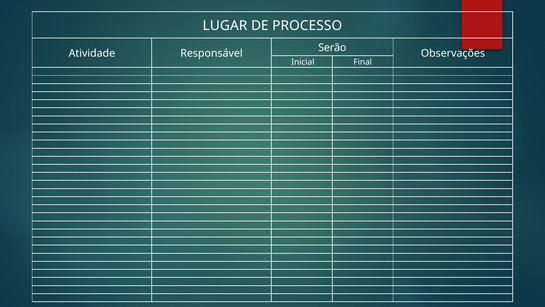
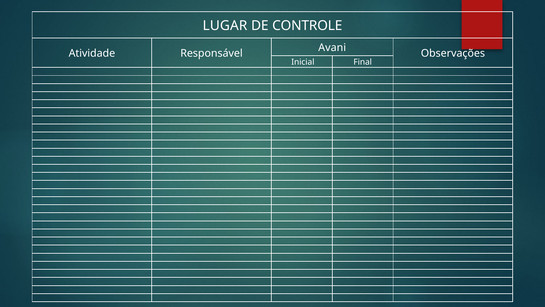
PROCESSO: PROCESSO -> CONTROLE
Serão: Serão -> Avani
